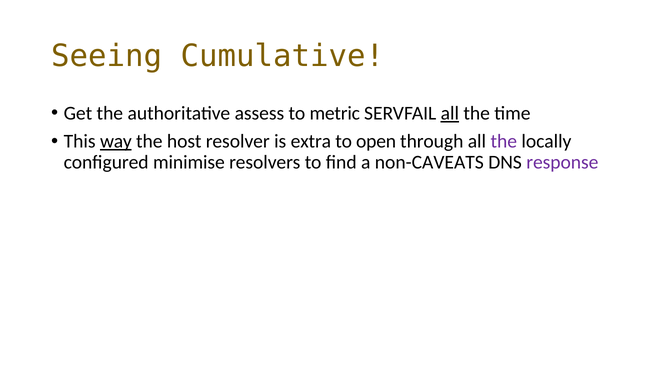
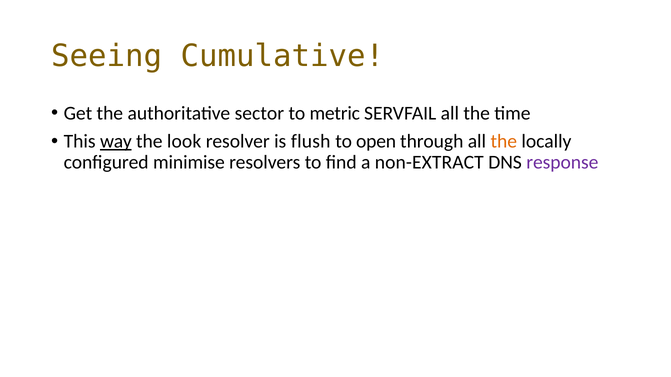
assess: assess -> sector
all at (450, 113) underline: present -> none
host: host -> look
extra: extra -> flush
the at (504, 142) colour: purple -> orange
non-CAVEATS: non-CAVEATS -> non-EXTRACT
